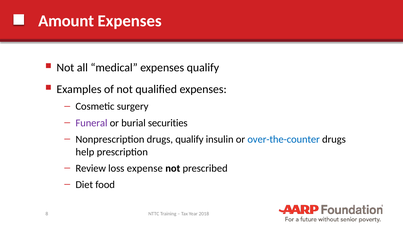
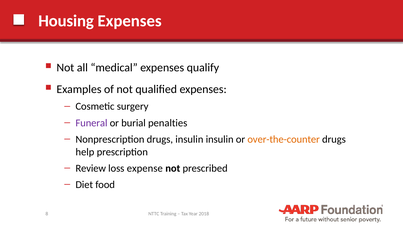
Amount: Amount -> Housing
securities: securities -> penalties
drugs qualify: qualify -> insulin
over-the-counter colour: blue -> orange
